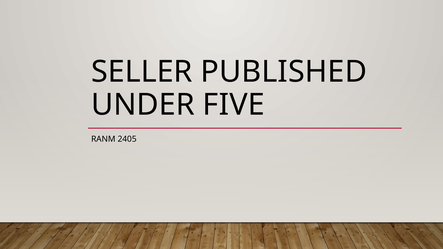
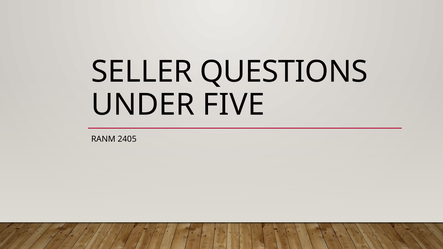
PUBLISHED: PUBLISHED -> QUESTIONS
